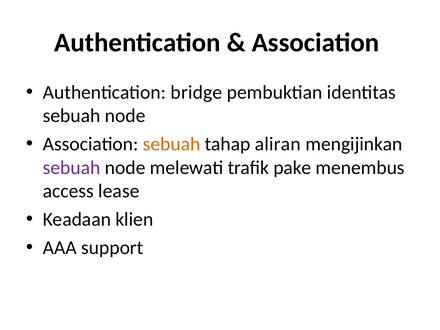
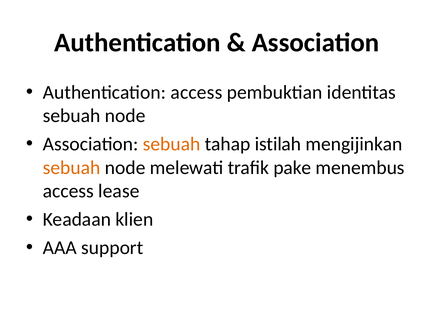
Authentication bridge: bridge -> access
aliran: aliran -> istilah
sebuah at (72, 168) colour: purple -> orange
